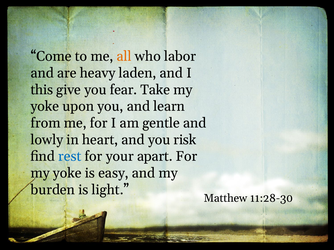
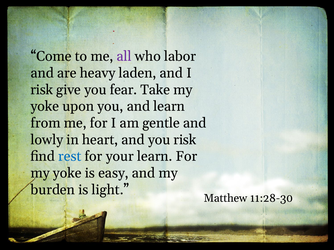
all colour: orange -> purple
this at (42, 90): this -> risk
your apart: apart -> learn
